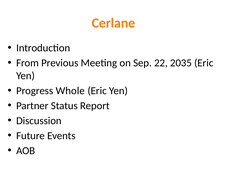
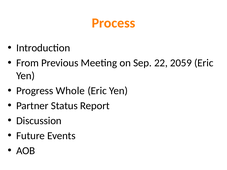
Cerlane: Cerlane -> Process
2035: 2035 -> 2059
